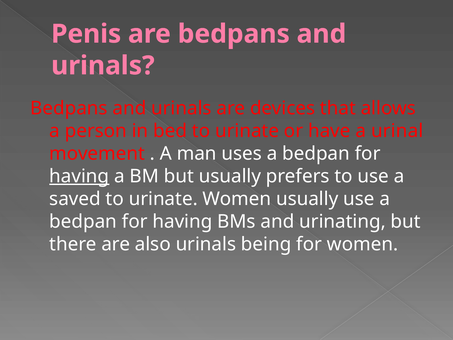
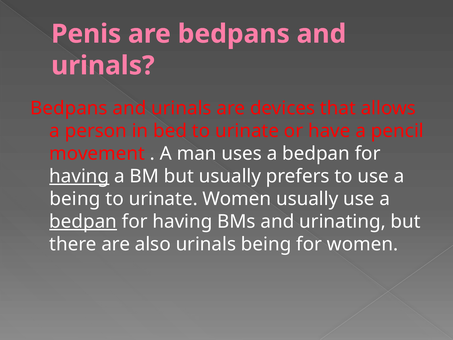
urinal: urinal -> pencil
saved at (75, 199): saved -> being
bedpan at (83, 221) underline: none -> present
